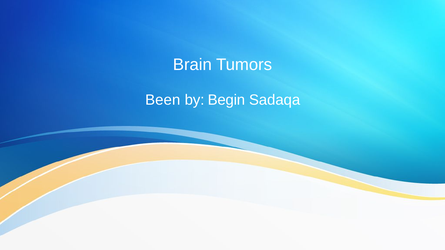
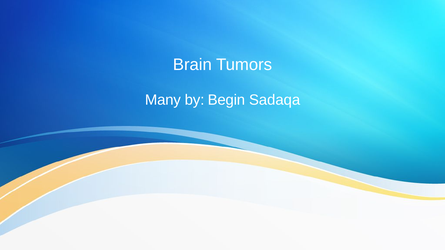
Been: Been -> Many
